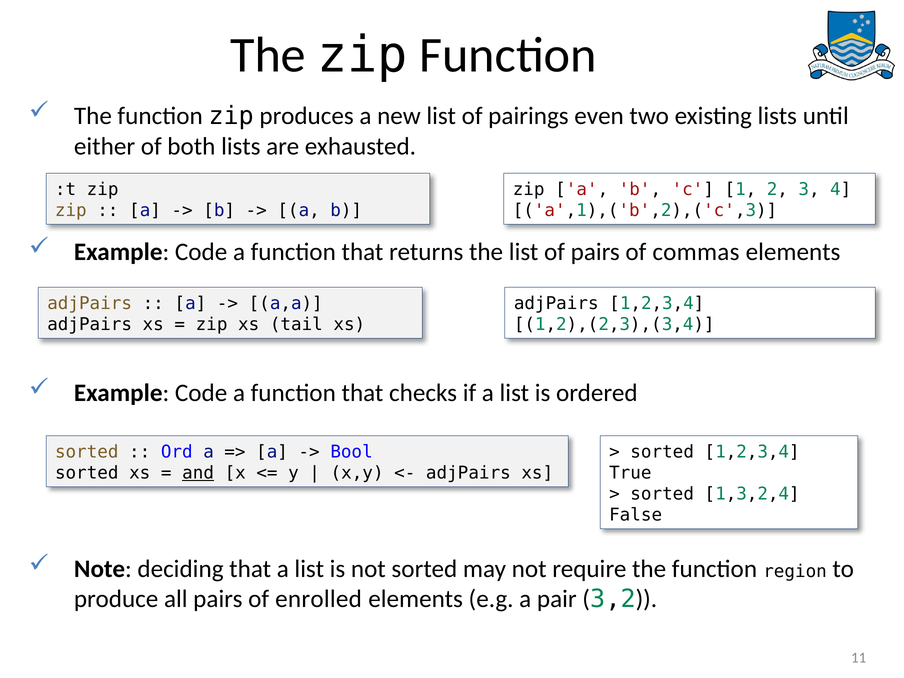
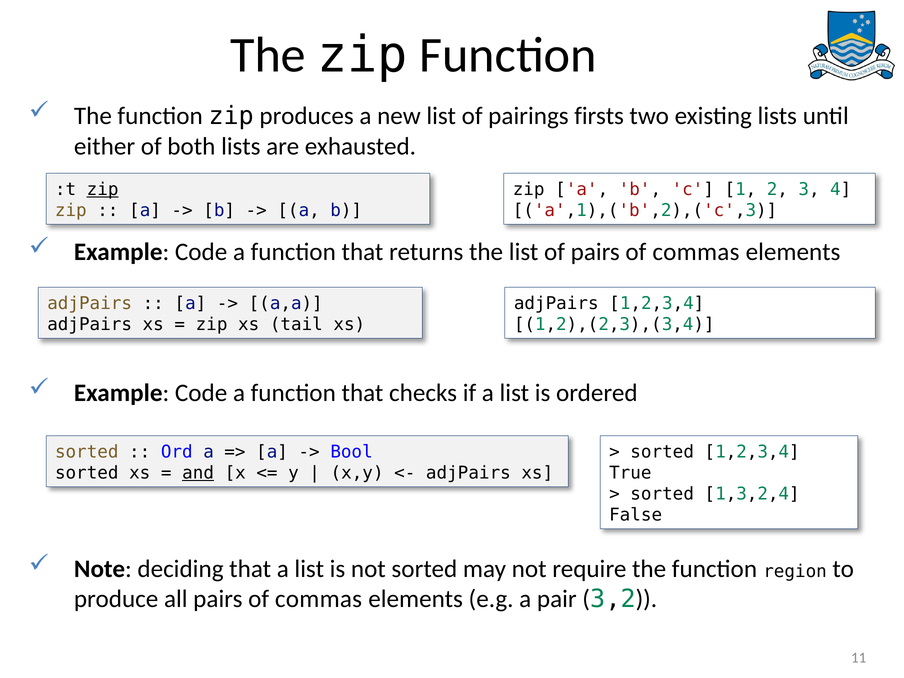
even: even -> firsts
zip at (103, 189) underline: none -> present
all pairs of enrolled: enrolled -> commas
